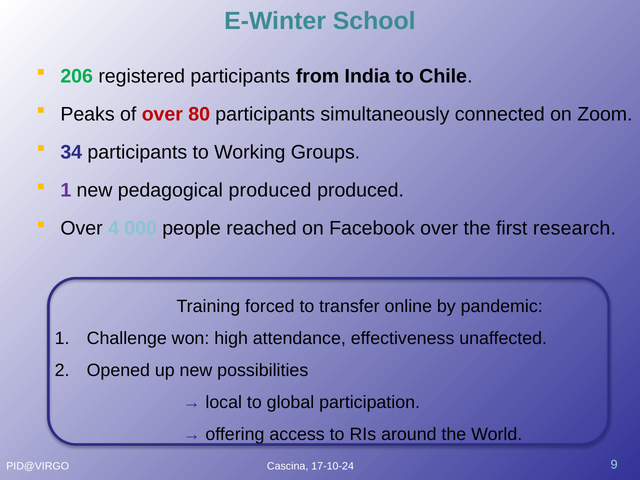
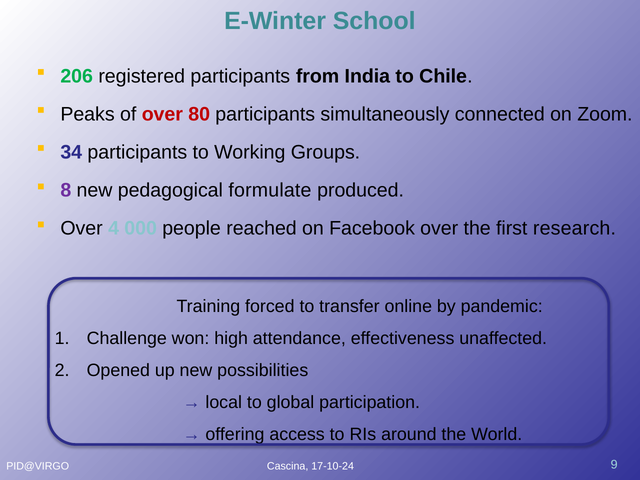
1 at (66, 190): 1 -> 8
pedagogical produced: produced -> formulate
